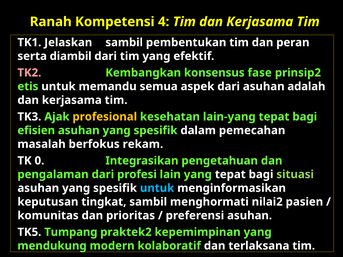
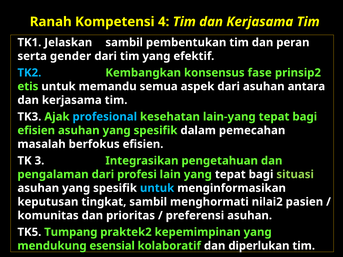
diambil: diambil -> gender
TK2 colour: pink -> light blue
adalah: adalah -> antara
profesional colour: yellow -> light blue
berfokus rekam: rekam -> efisien
0: 0 -> 3
modern: modern -> esensial
terlaksana: terlaksana -> diperlukan
